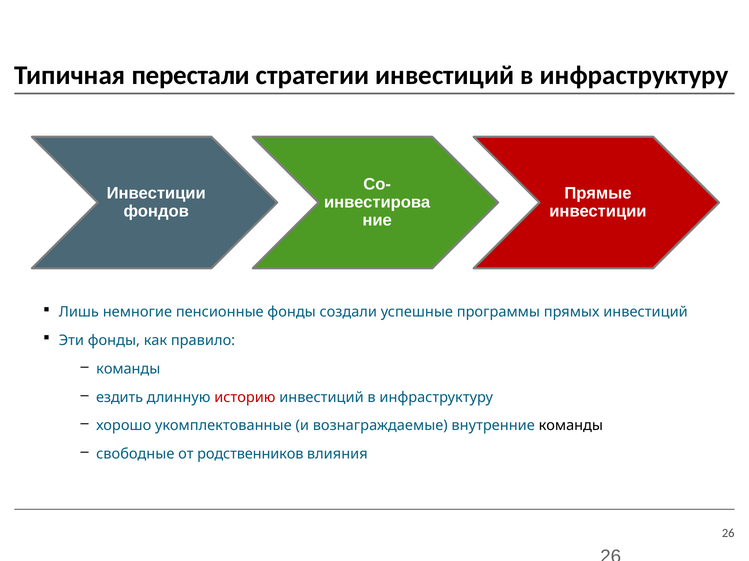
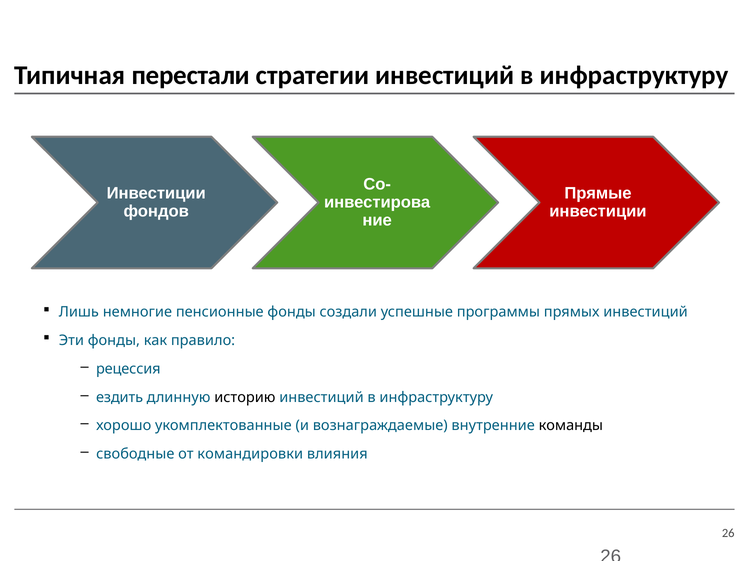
команды at (128, 369): команды -> рецессия
историю colour: red -> black
родственников: родственников -> командировки
